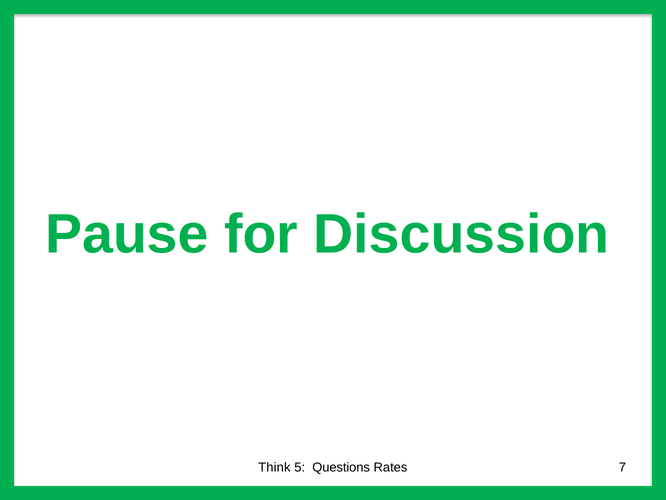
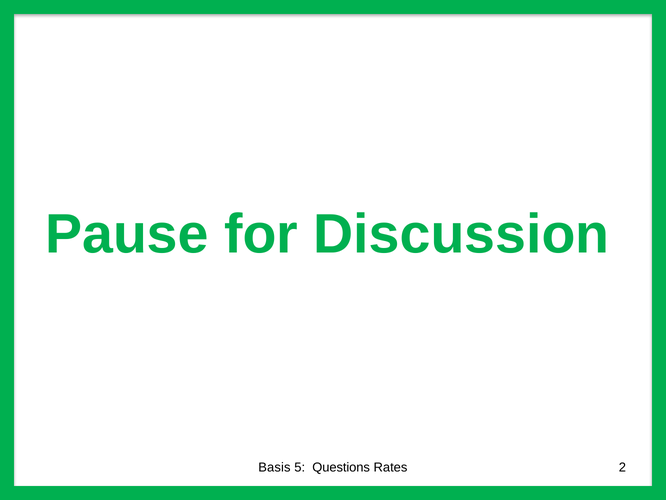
Think: Think -> Basis
7: 7 -> 2
